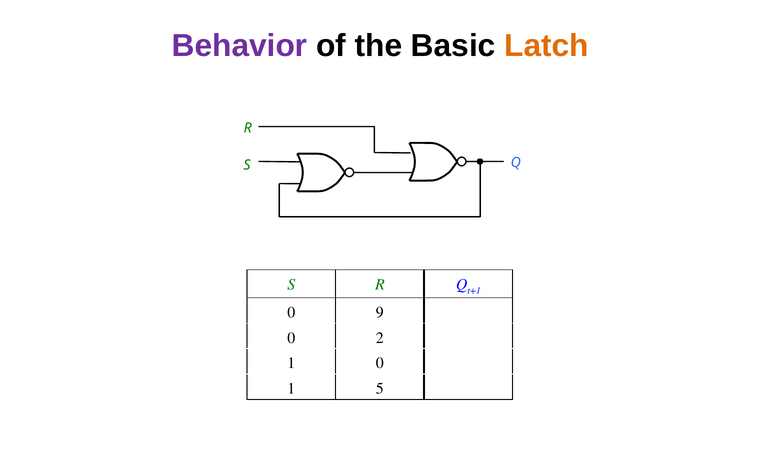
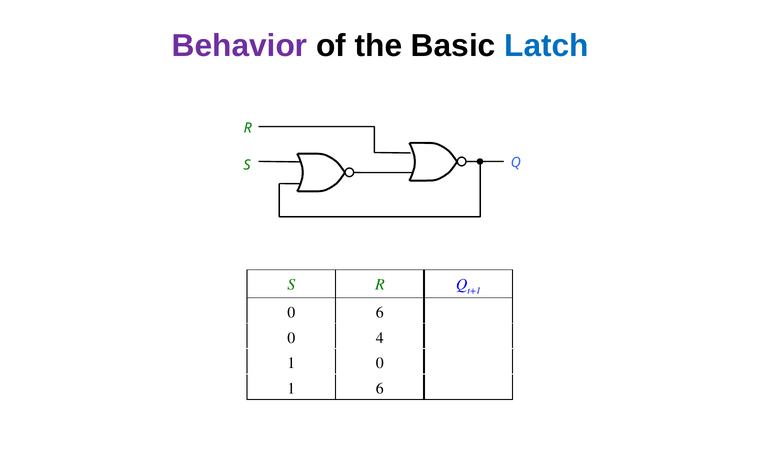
Latch colour: orange -> blue
0 9: 9 -> 6
2: 2 -> 4
1 5: 5 -> 6
